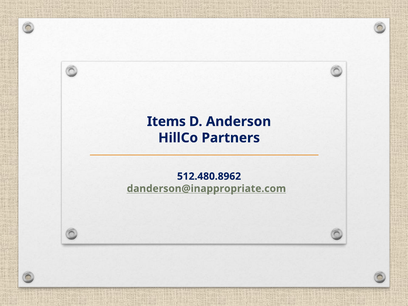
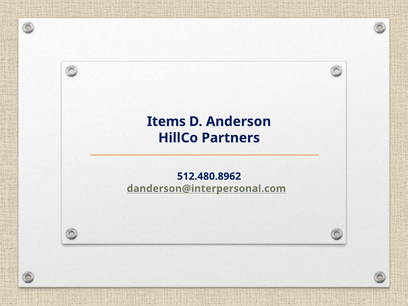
danderson@inappropriate.com: danderson@inappropriate.com -> danderson@interpersonal.com
